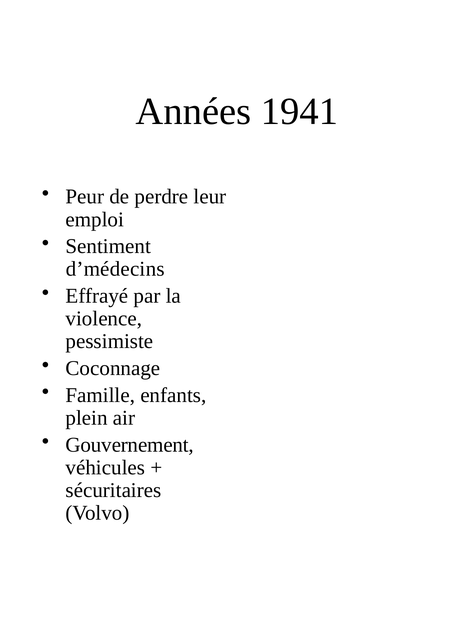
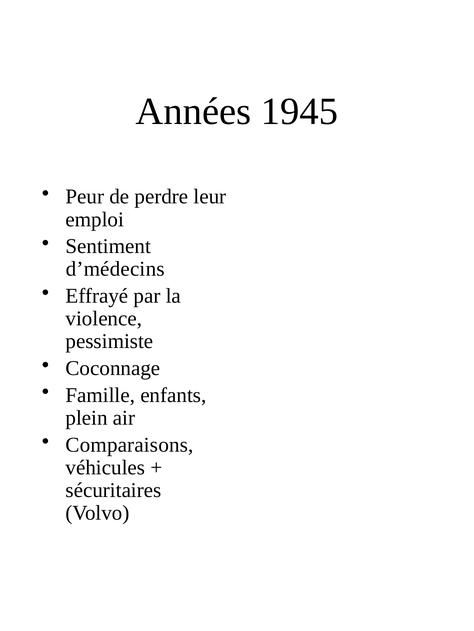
1941: 1941 -> 1945
Gouvernement: Gouvernement -> Comparaisons
